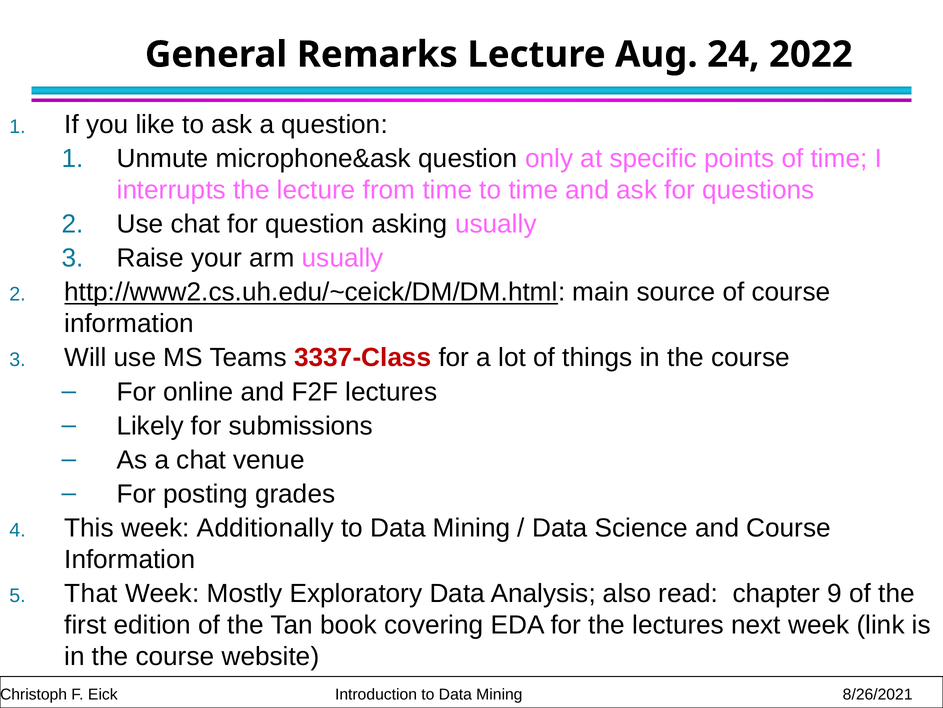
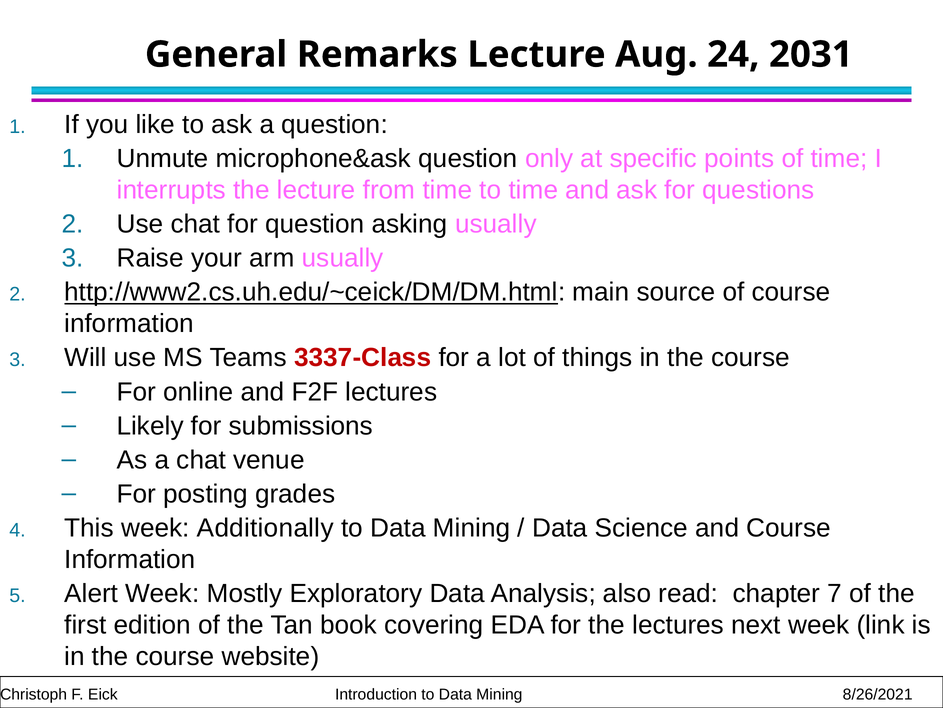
2022: 2022 -> 2031
That: That -> Alert
9: 9 -> 7
